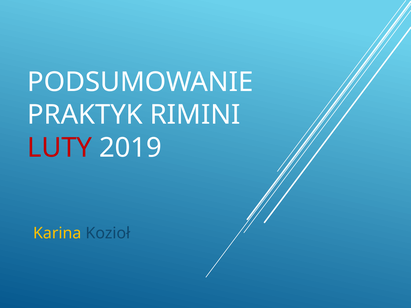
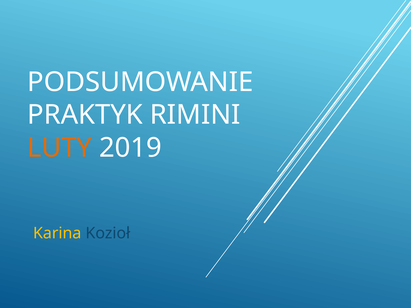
LUTY colour: red -> orange
